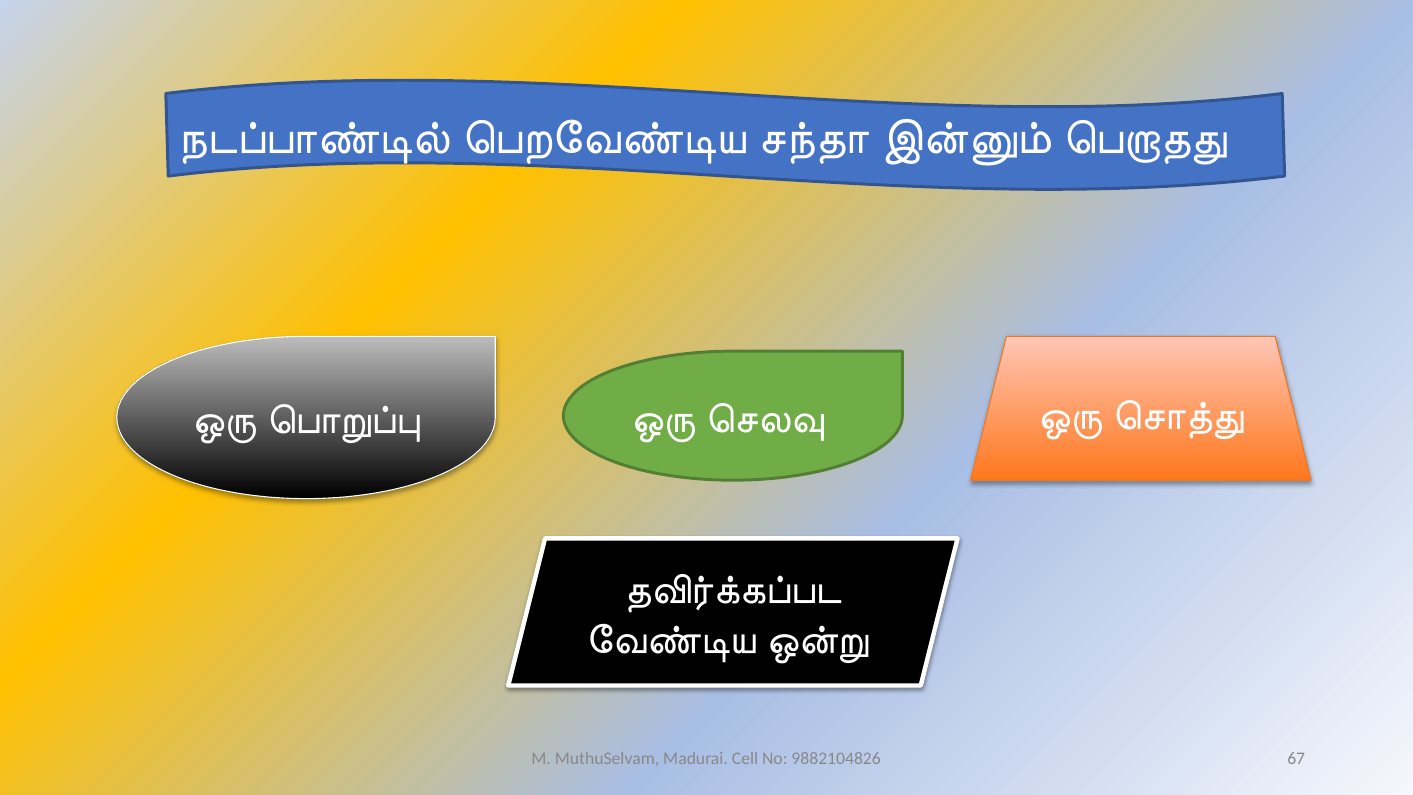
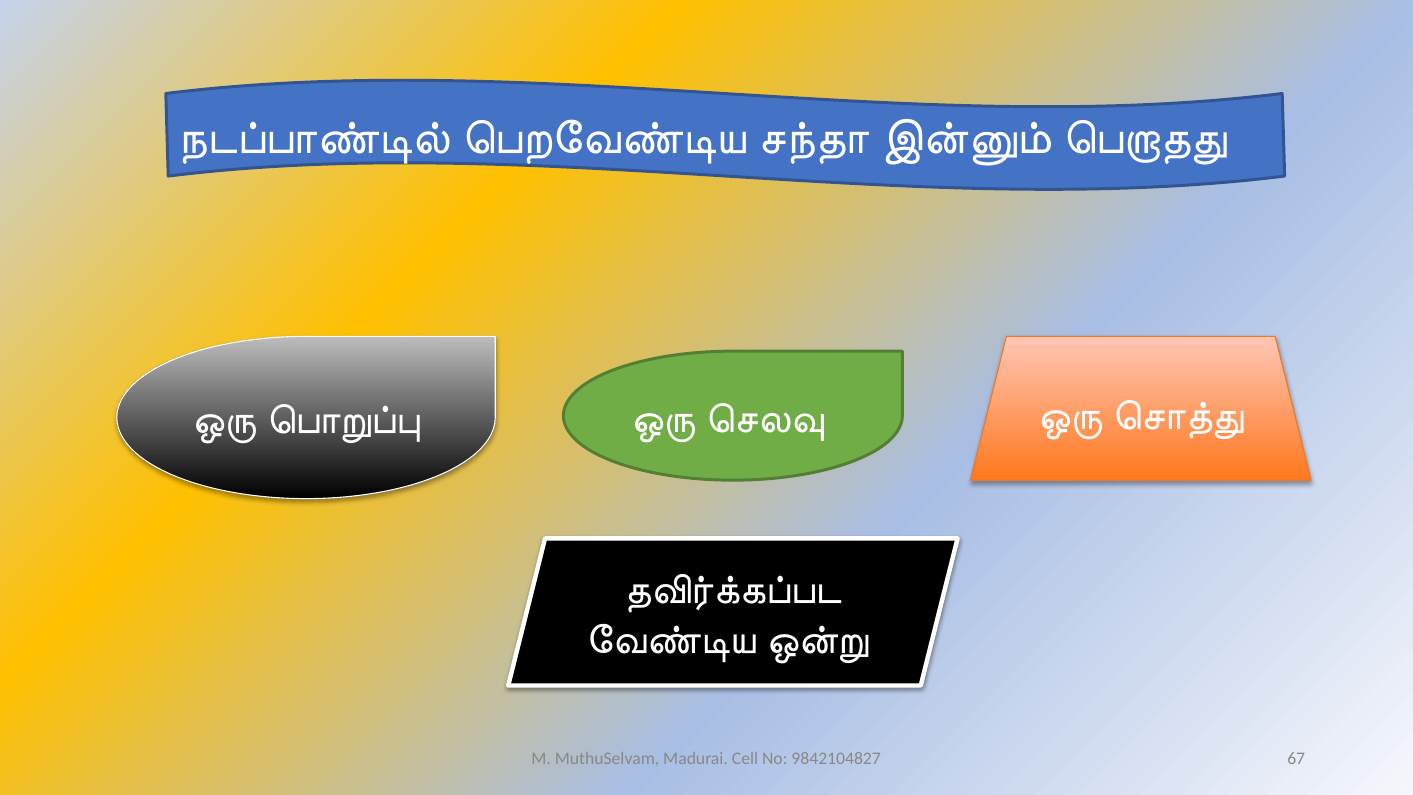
9882104826: 9882104826 -> 9842104827
